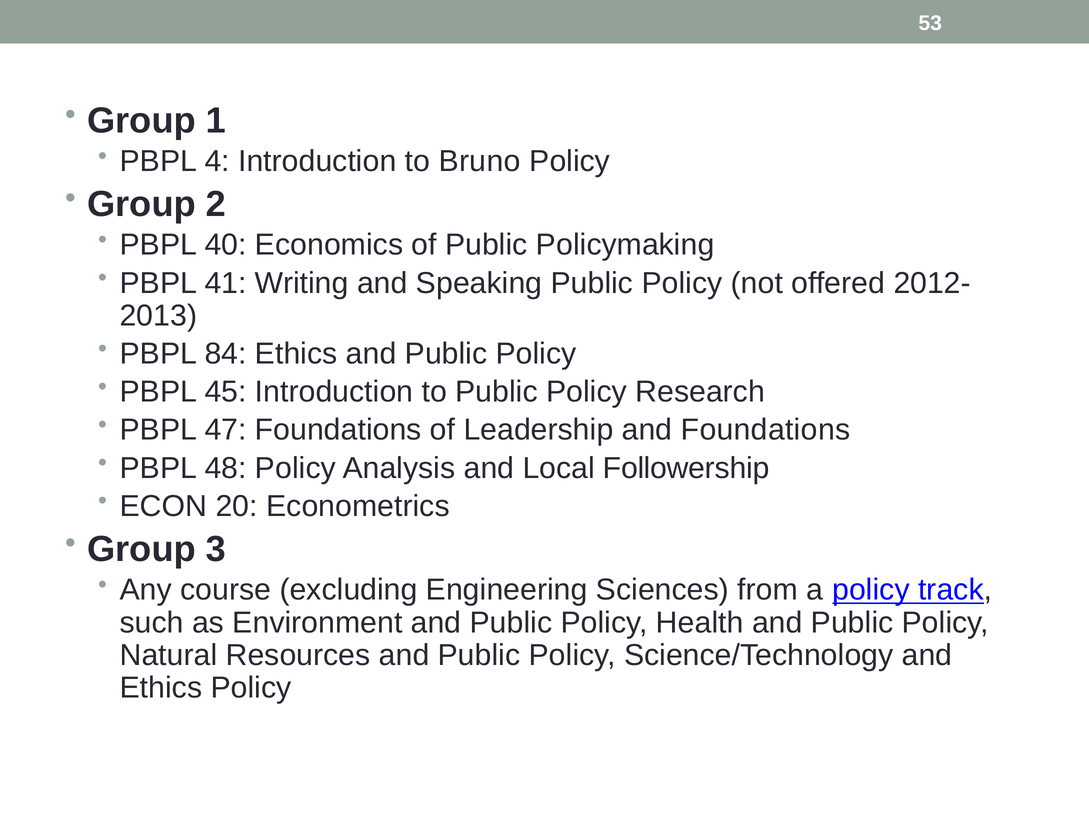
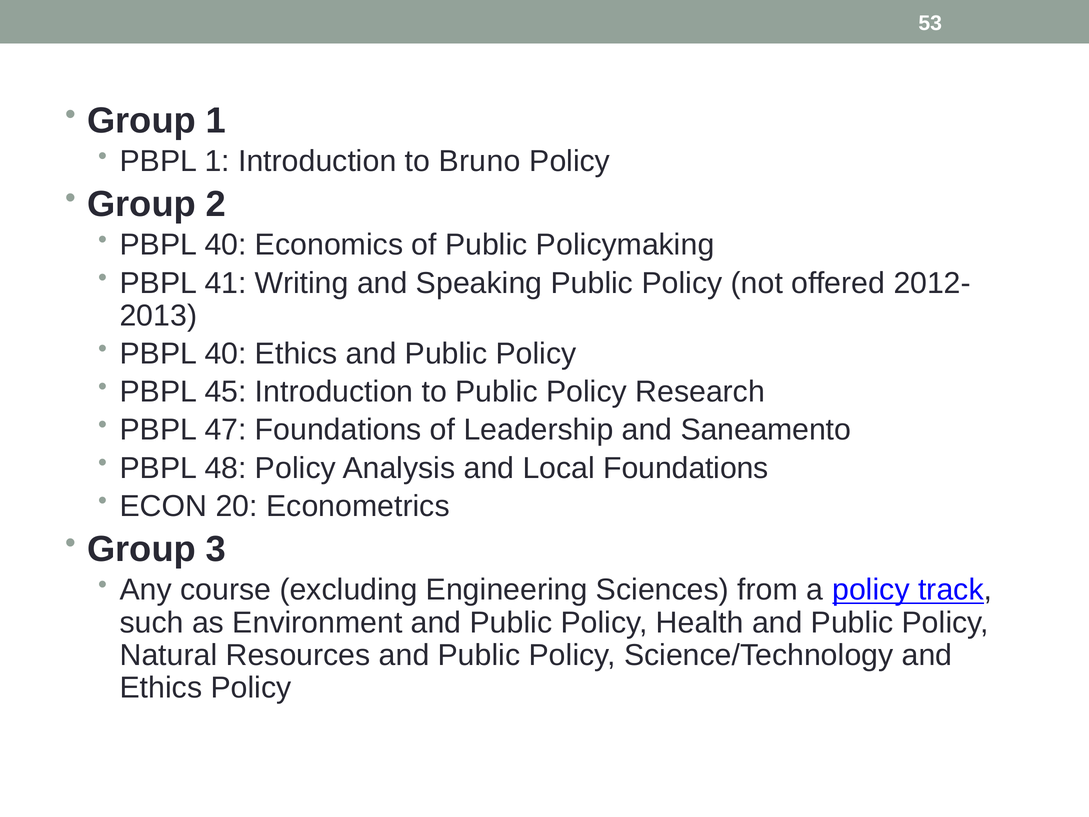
PBPL 4: 4 -> 1
84 at (226, 354): 84 -> 40
and Foundations: Foundations -> Saneamento
Local Followership: Followership -> Foundations
